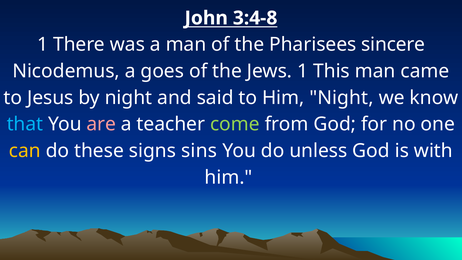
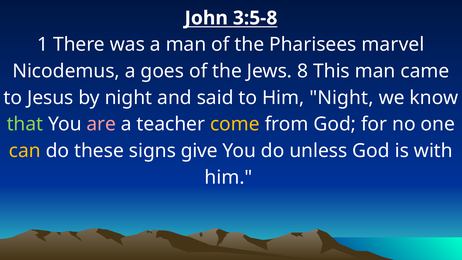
3:4-8: 3:4-8 -> 3:5-8
sincere: sincere -> marvel
Jews 1: 1 -> 8
that colour: light blue -> light green
come colour: light green -> yellow
sins: sins -> give
